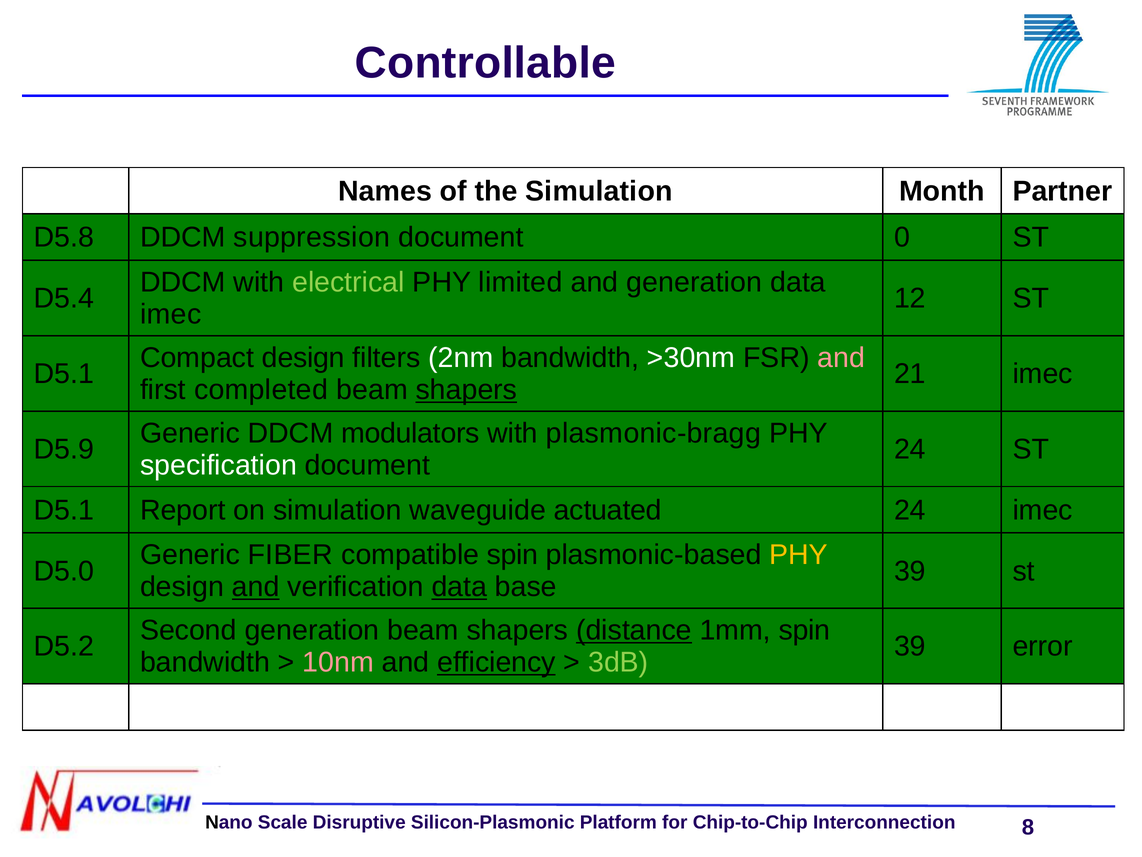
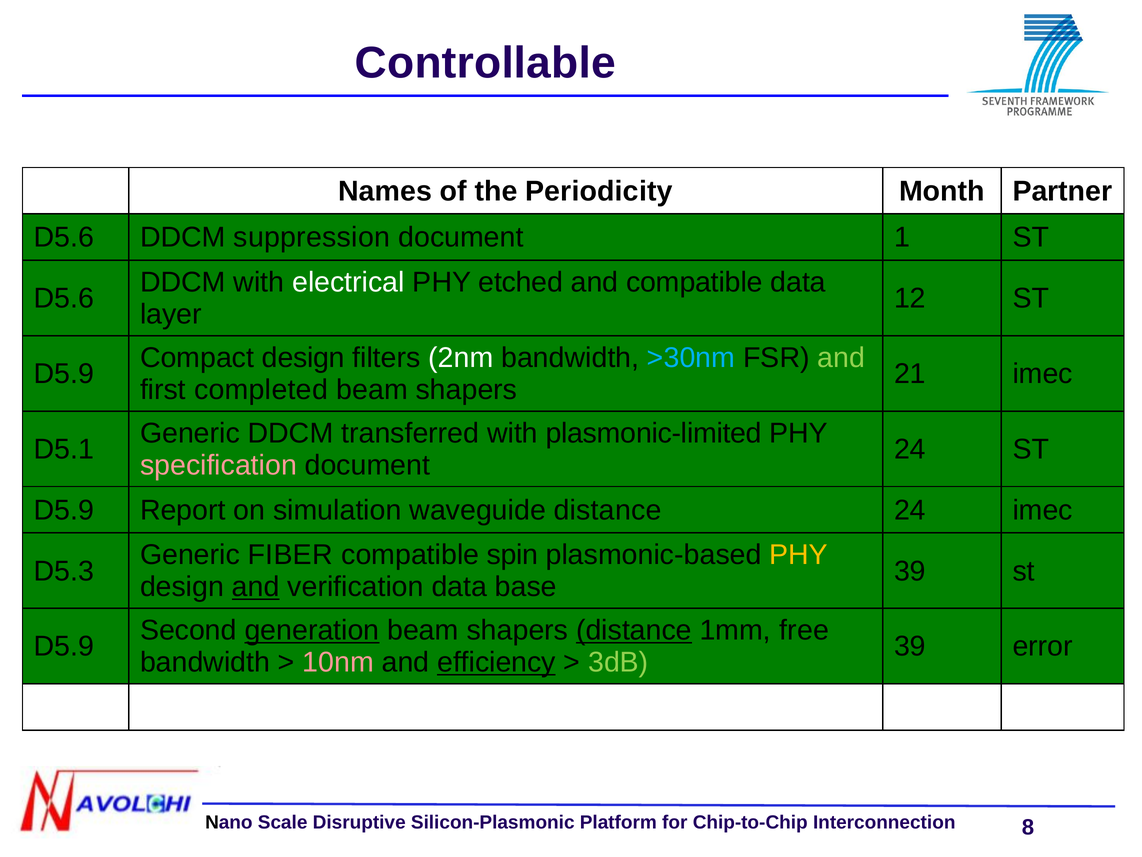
the Simulation: Simulation -> Periodicity
D5.8 at (64, 237): D5.8 -> D5.6
0: 0 -> 1
electrical colour: light green -> white
limited: limited -> etched
and generation: generation -> compatible
D5.4 at (64, 298): D5.4 -> D5.6
imec at (171, 314): imec -> layer
>30nm colour: white -> light blue
and at (841, 358) colour: pink -> light green
D5.1 at (64, 374): D5.1 -> D5.9
shapers at (466, 390) underline: present -> none
modulators: modulators -> transferred
plasmonic-bragg: plasmonic-bragg -> plasmonic-limited
D5.9: D5.9 -> D5.1
specification colour: white -> pink
D5.1 at (64, 510): D5.1 -> D5.9
waveguide actuated: actuated -> distance
D5.0: D5.0 -> D5.3
data at (459, 587) underline: present -> none
generation at (312, 630) underline: none -> present
1mm spin: spin -> free
D5.2 at (64, 646): D5.2 -> D5.9
